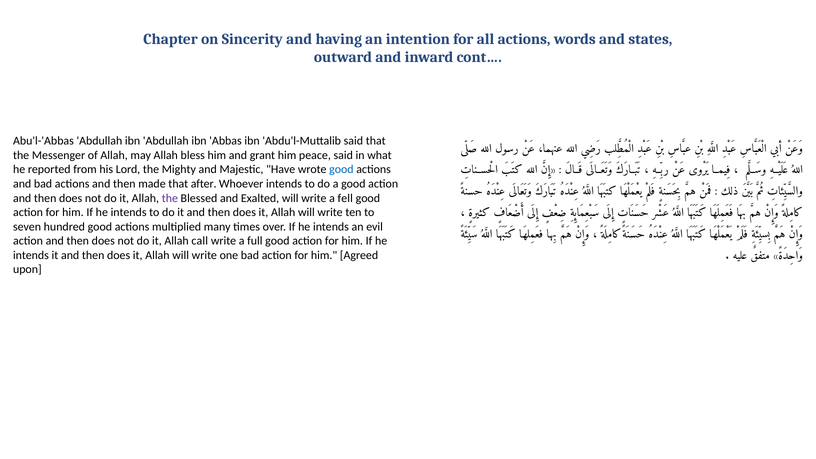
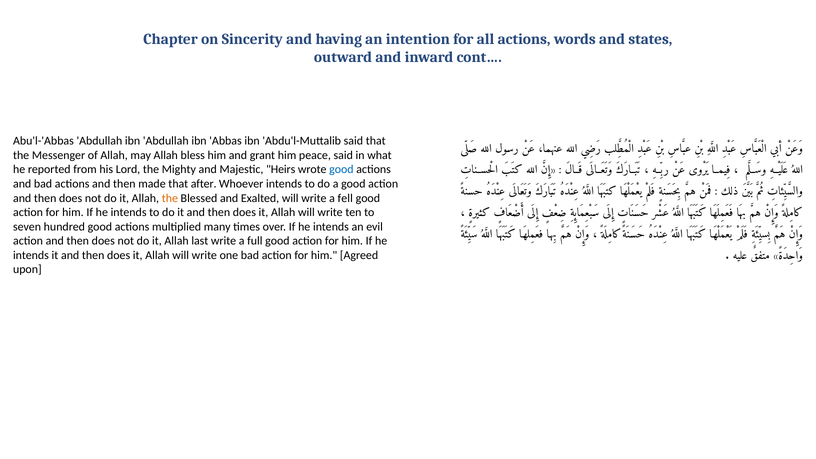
Have: Have -> Heirs
the at (170, 198) colour: purple -> orange
call: call -> last
